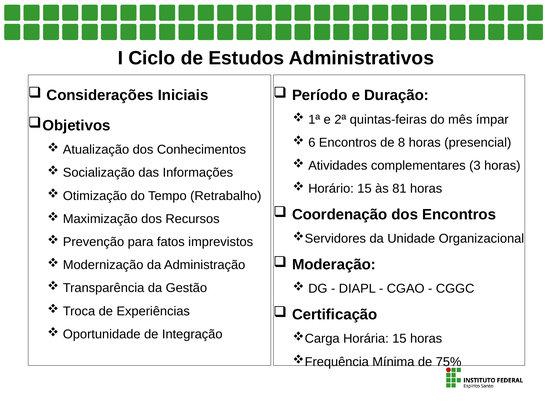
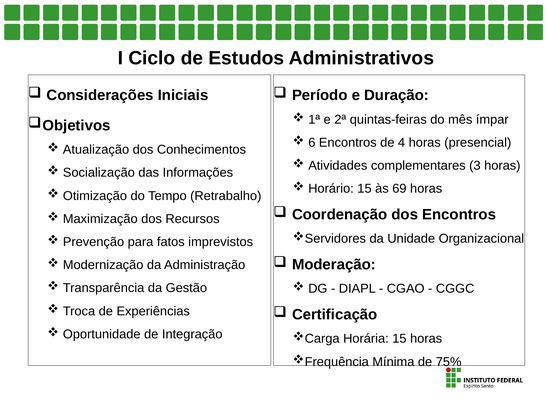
8: 8 -> 4
81: 81 -> 69
